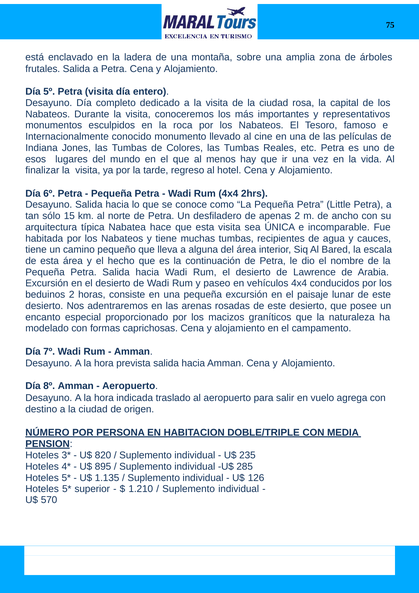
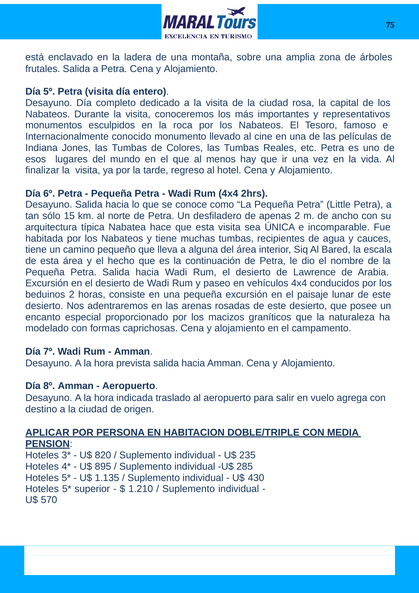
NÚMERO: NÚMERO -> APLICAR
126: 126 -> 430
